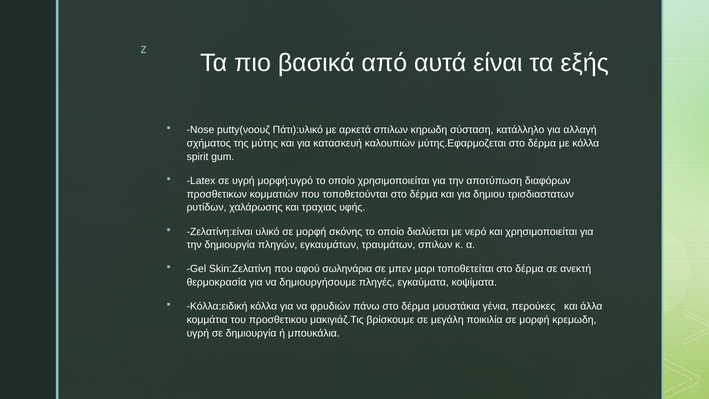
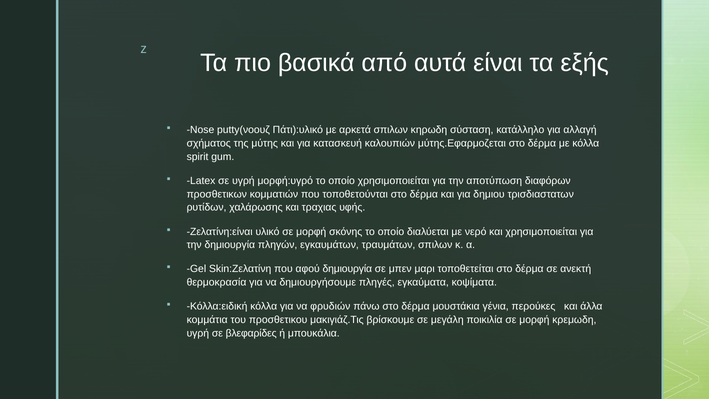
αφού σωληνάρια: σωληνάρια -> δημιουργία
σε δημιουργία: δημιουργία -> βλεφαρίδες
